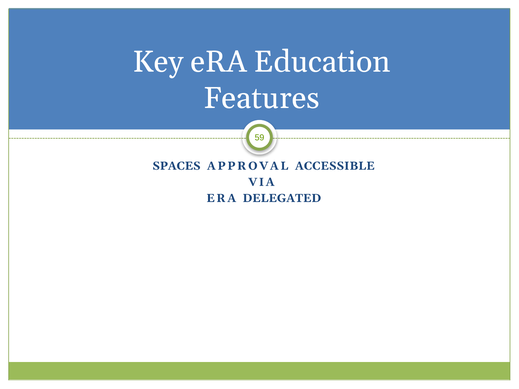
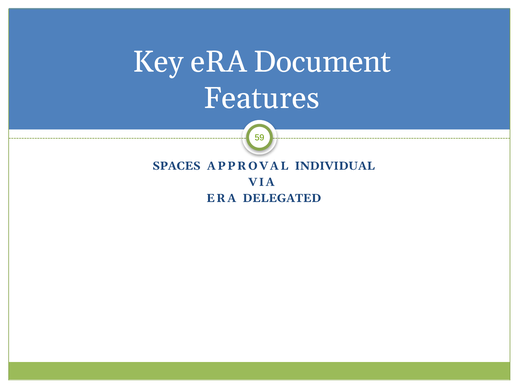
Education: Education -> Document
ACCESSIBLE: ACCESSIBLE -> INDIVIDUAL
